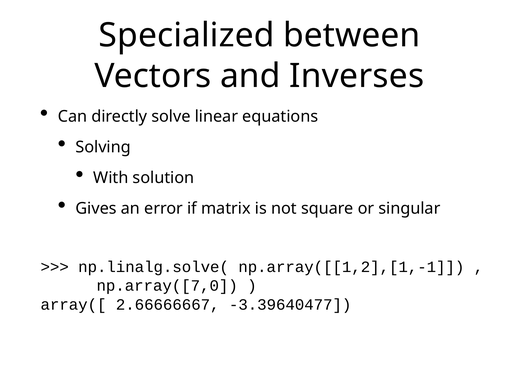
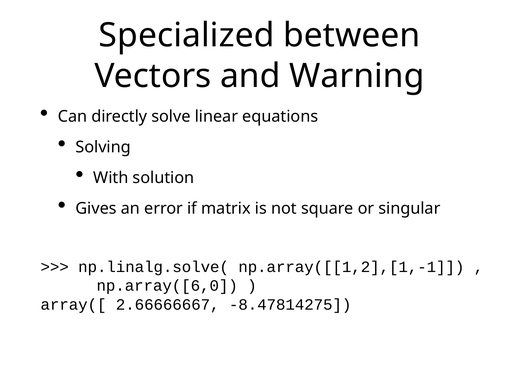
Inverses: Inverses -> Warning
np.array([7,0: np.array([7,0 -> np.array([6,0
-3.39640477: -3.39640477 -> -8.47814275
